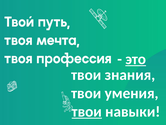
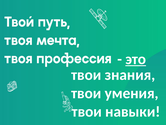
твои at (87, 111) underline: present -> none
